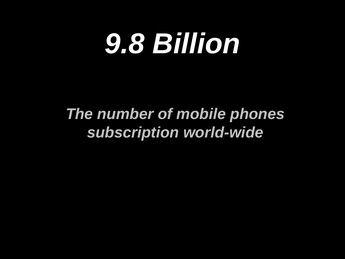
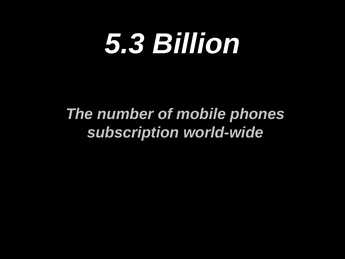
9.8: 9.8 -> 5.3
